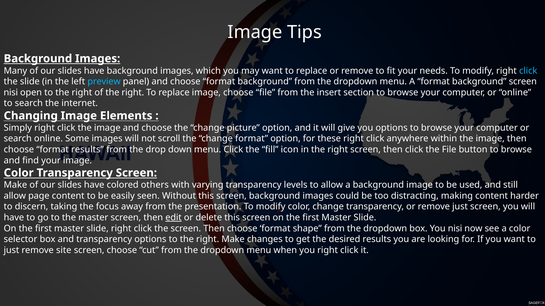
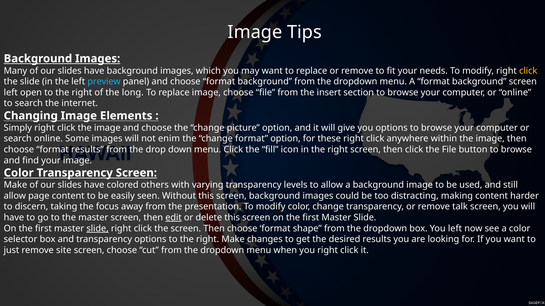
click at (528, 71) colour: light blue -> yellow
nisi at (11, 93): nisi -> left
of the right: right -> long
scroll: scroll -> enim
remove just: just -> talk
slide at (98, 229) underline: none -> present
You nisi: nisi -> left
